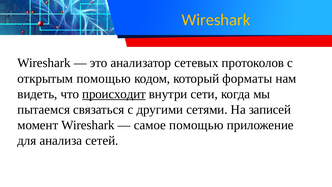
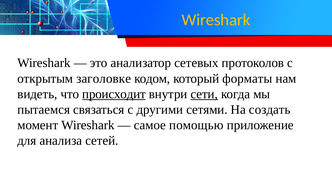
открытым помощью: помощью -> заголовке
сети underline: none -> present
записей: записей -> создать
